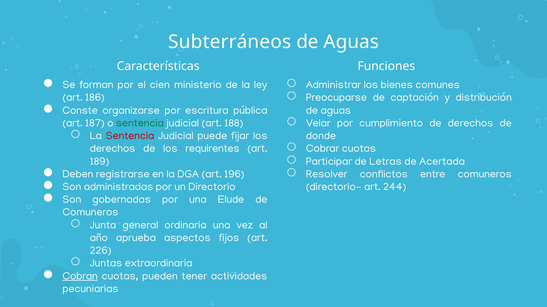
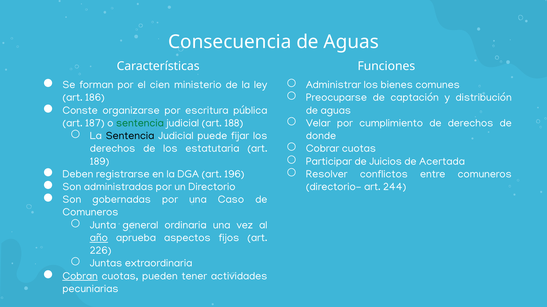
Subterráneos: Subterráneos -> Consecuencia
Sentencia at (130, 136) colour: red -> black
requirentes: requirentes -> estatutaria
Letras: Letras -> Juicios
Elude: Elude -> Caso
año underline: none -> present
